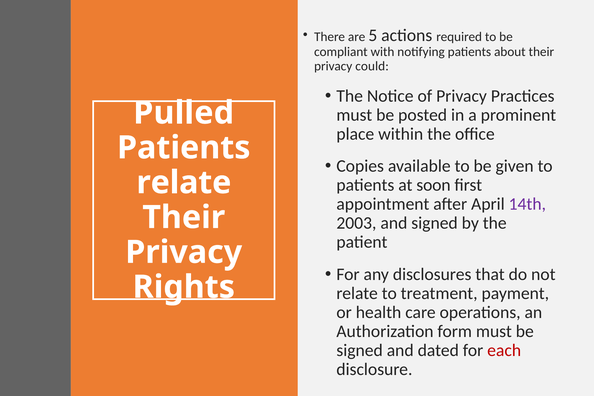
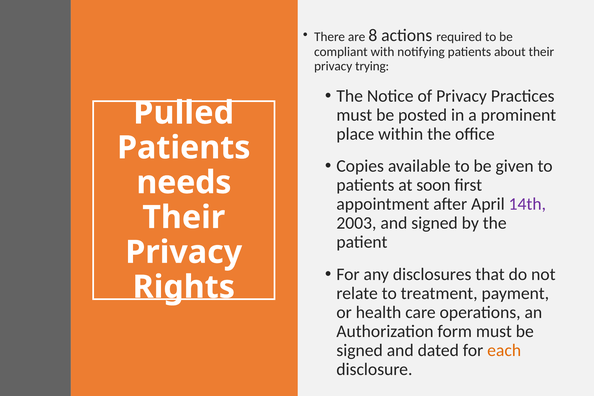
5: 5 -> 8
could: could -> trying
relate at (184, 183): relate -> needs
each colour: red -> orange
